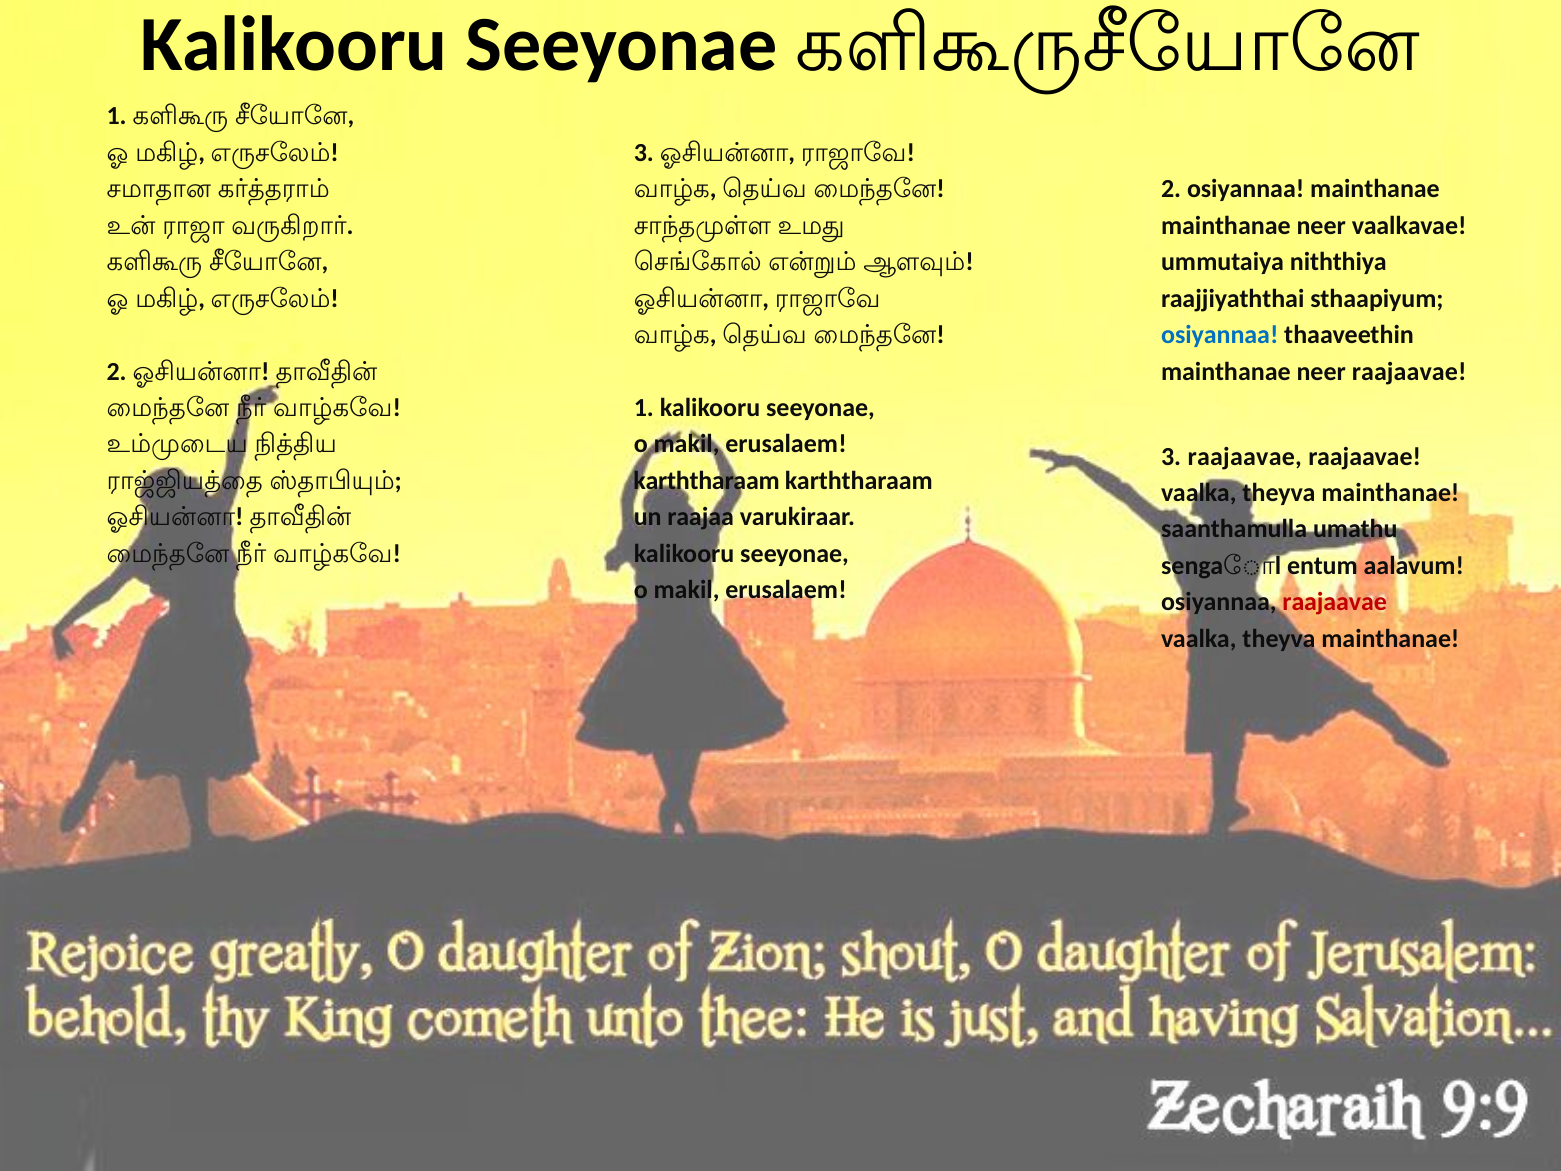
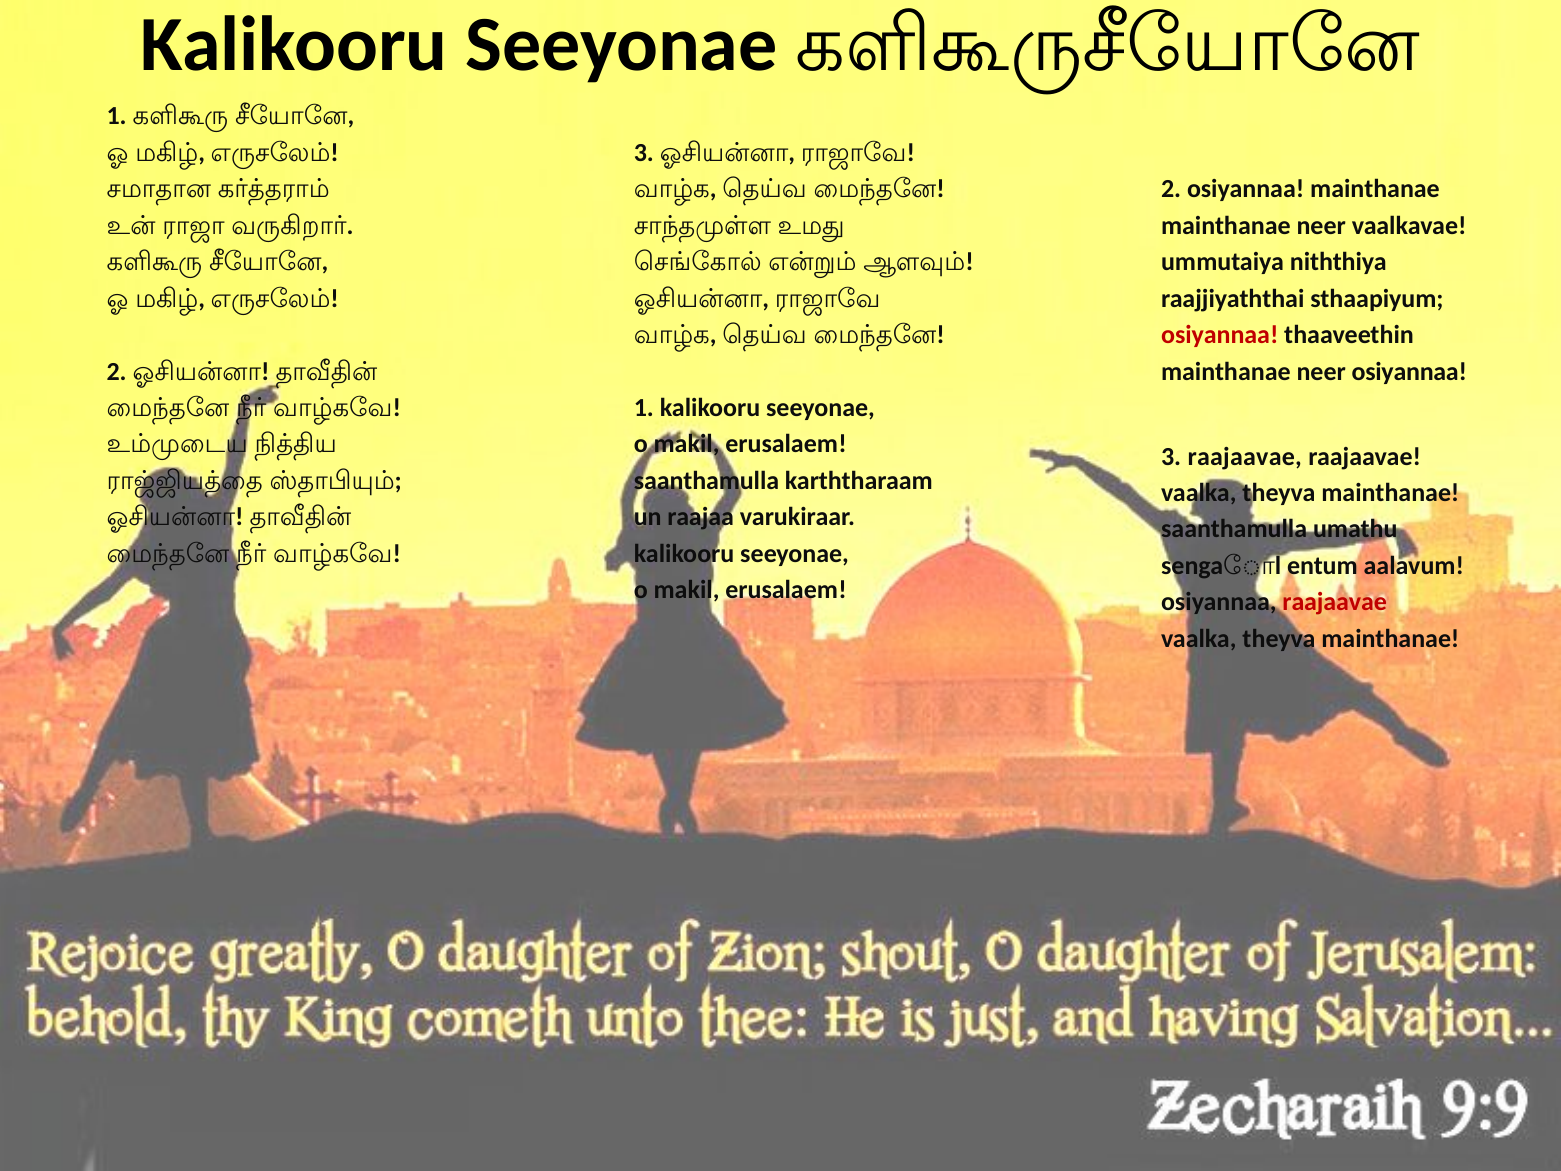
osiyannaa at (1220, 335) colour: blue -> red
neer raajaavae: raajaavae -> osiyannaa
karththaraam at (707, 481): karththaraam -> saanthamulla
